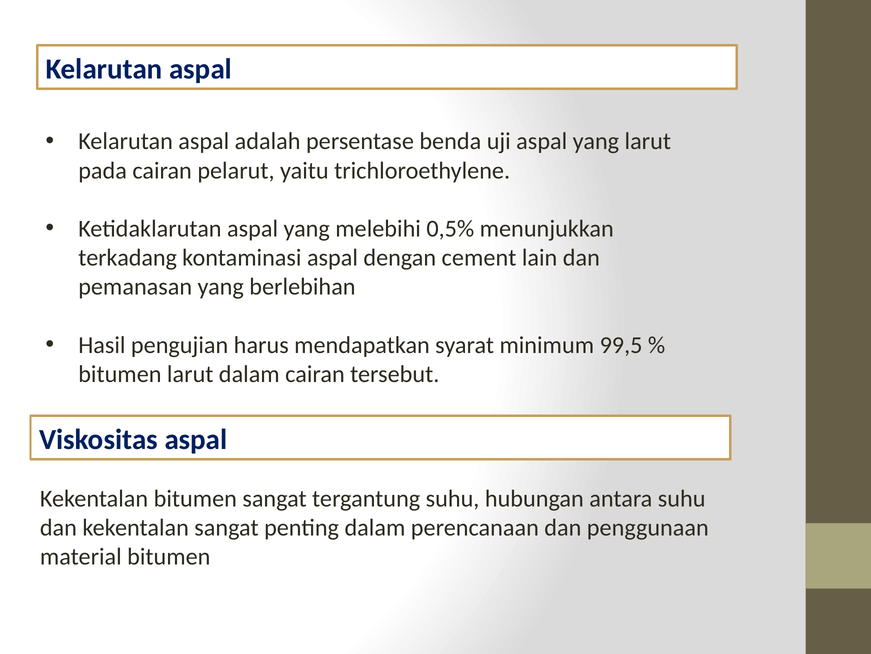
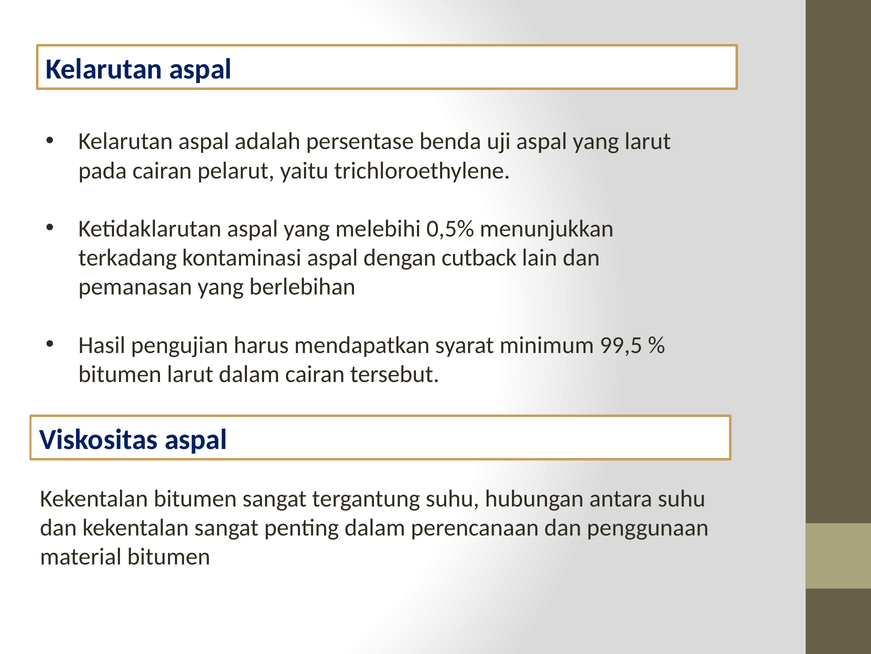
cement: cement -> cutback
